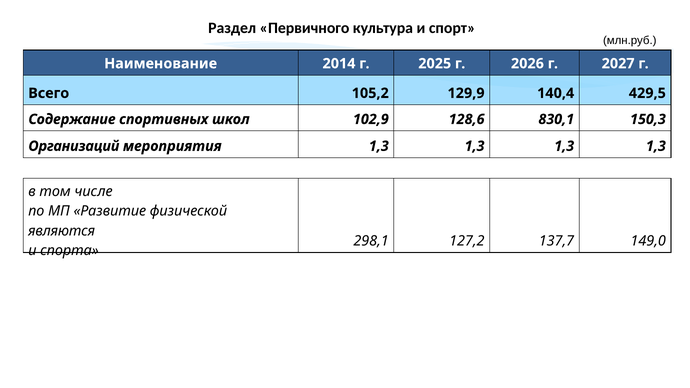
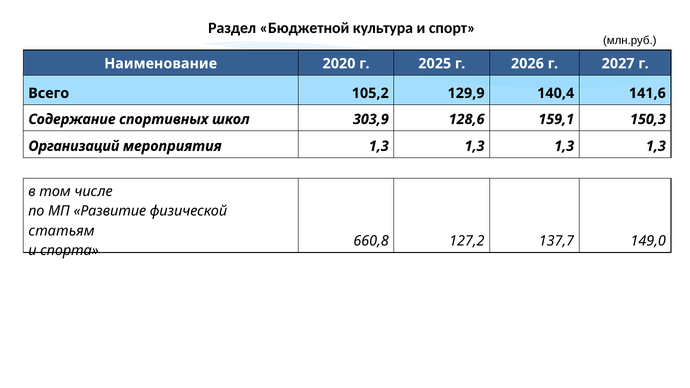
Первичного: Первичного -> Бюджетной
2014: 2014 -> 2020
429,5: 429,5 -> 141,6
102,9: 102,9 -> 303,9
830,1: 830,1 -> 159,1
являются: являются -> статьям
298,1: 298,1 -> 660,8
